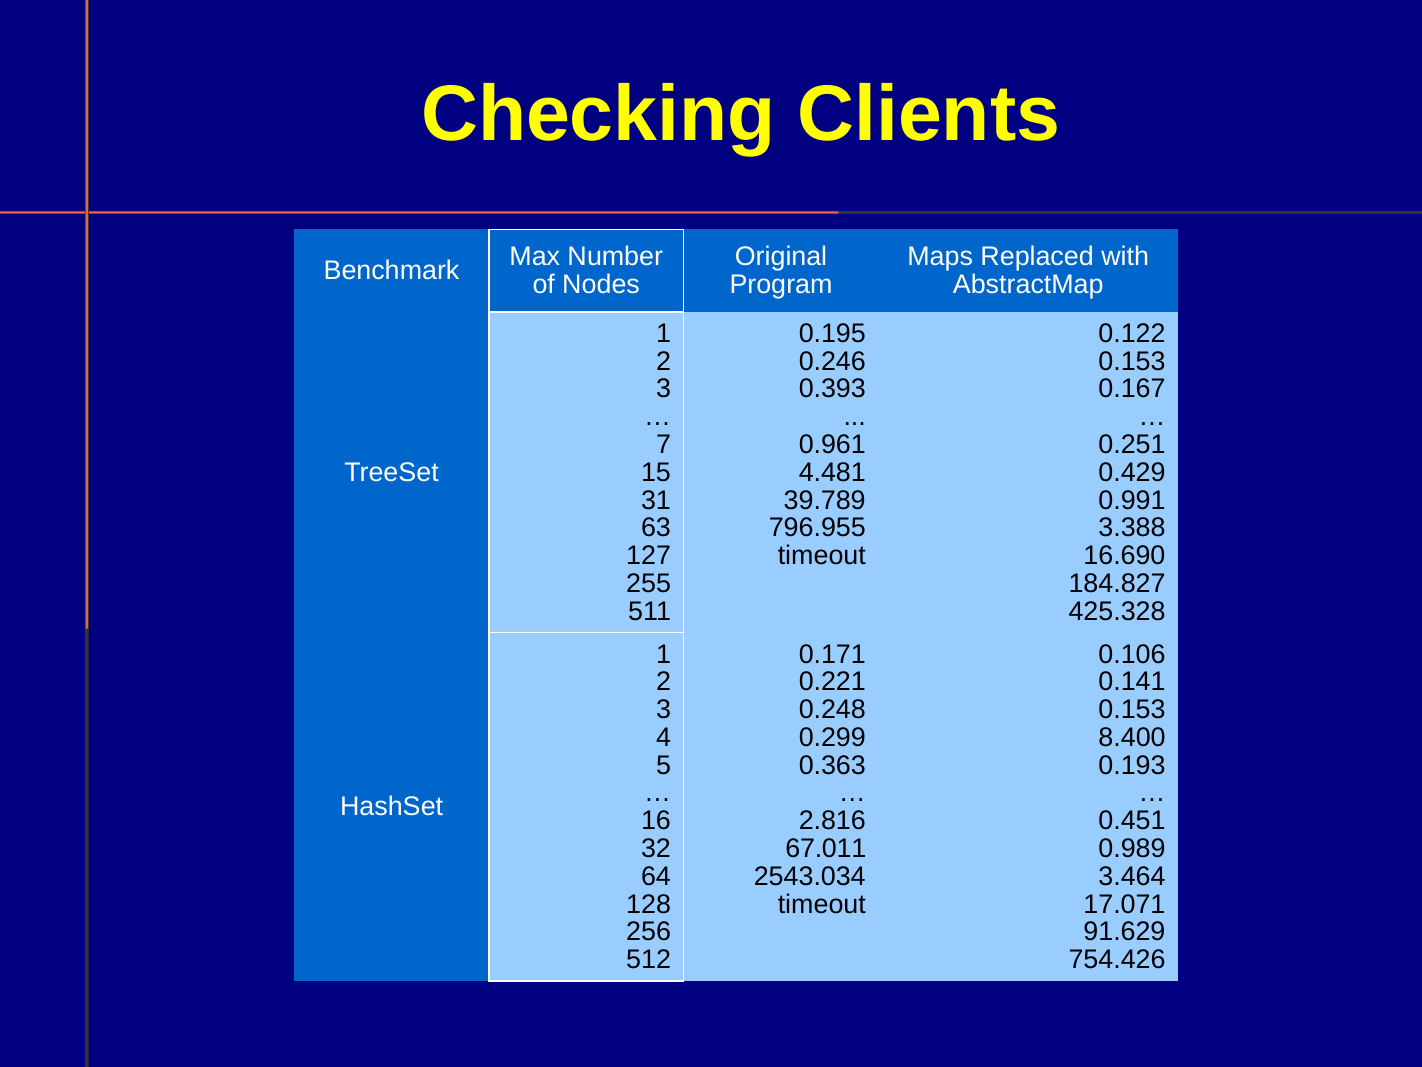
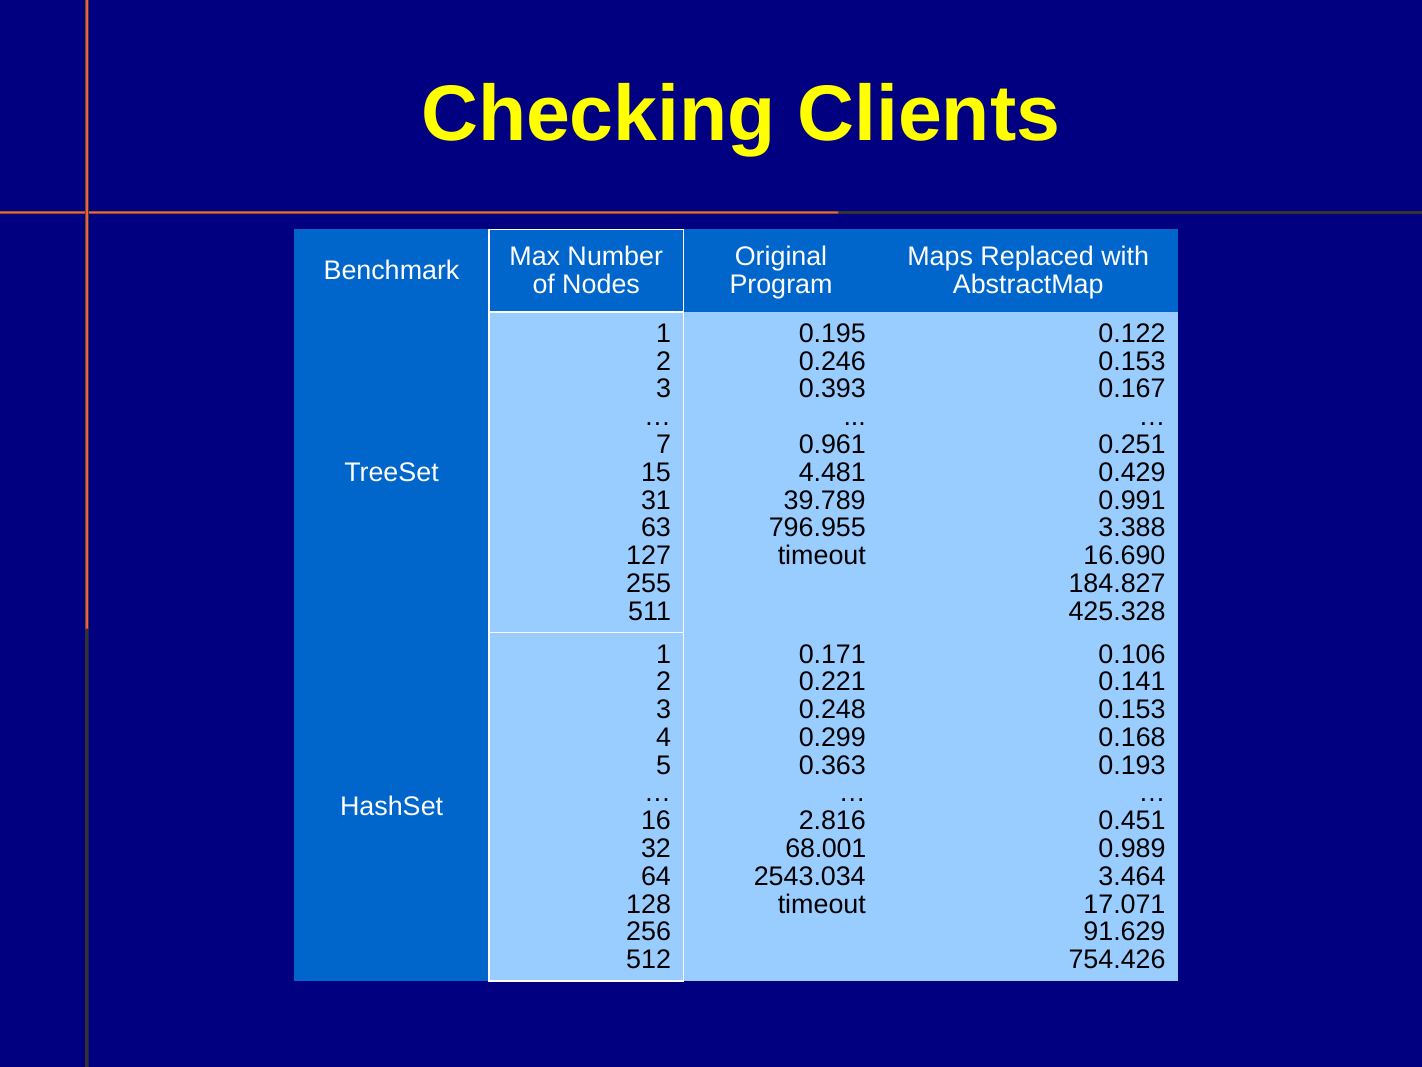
8.400: 8.400 -> 0.168
67.011: 67.011 -> 68.001
